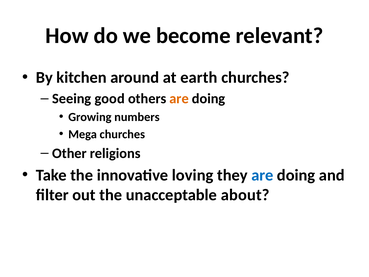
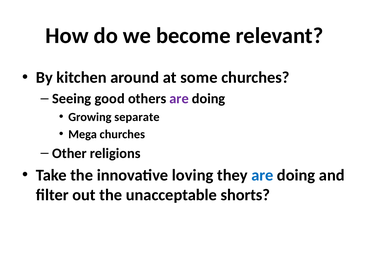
earth: earth -> some
are at (179, 99) colour: orange -> purple
numbers: numbers -> separate
about: about -> shorts
